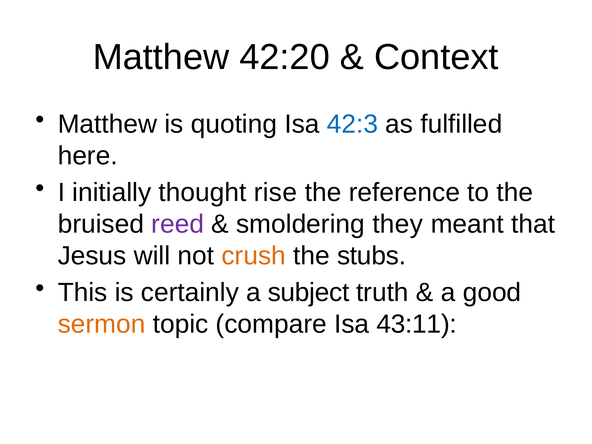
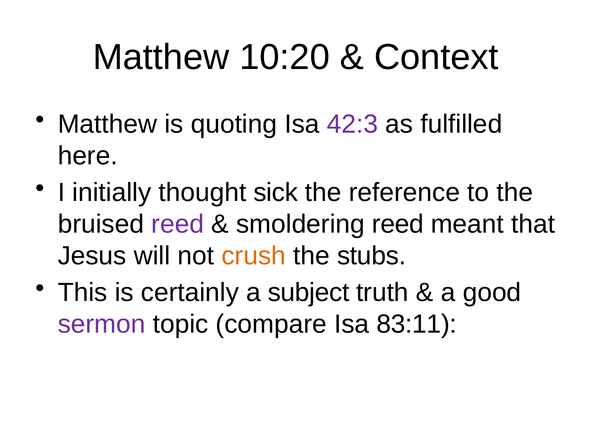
42:20: 42:20 -> 10:20
42:3 colour: blue -> purple
rise: rise -> sick
smoldering they: they -> reed
sermon colour: orange -> purple
43:11: 43:11 -> 83:11
